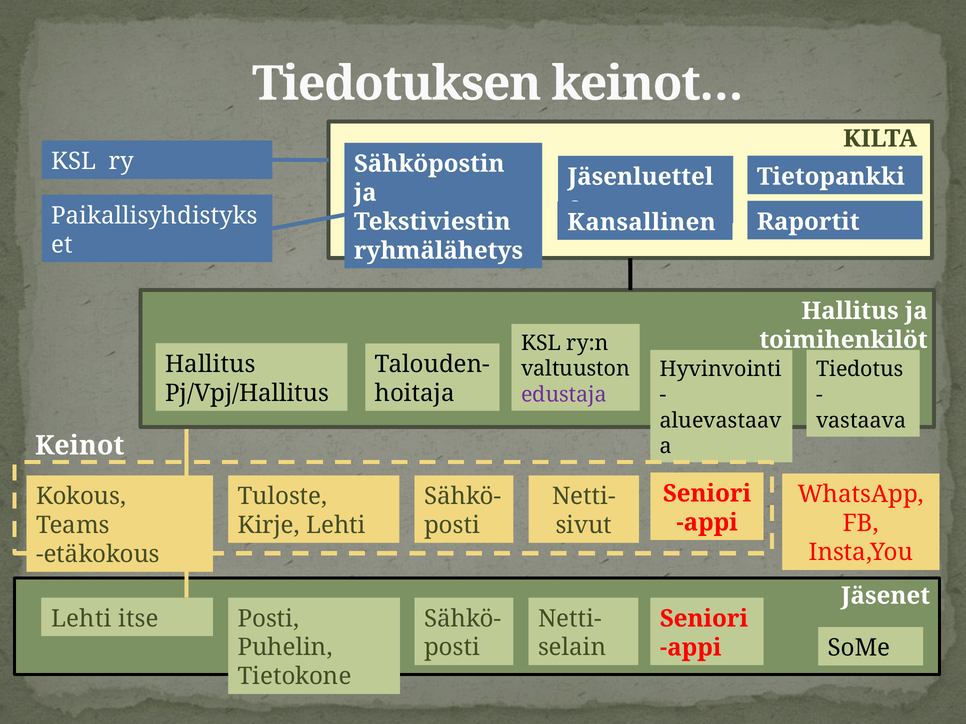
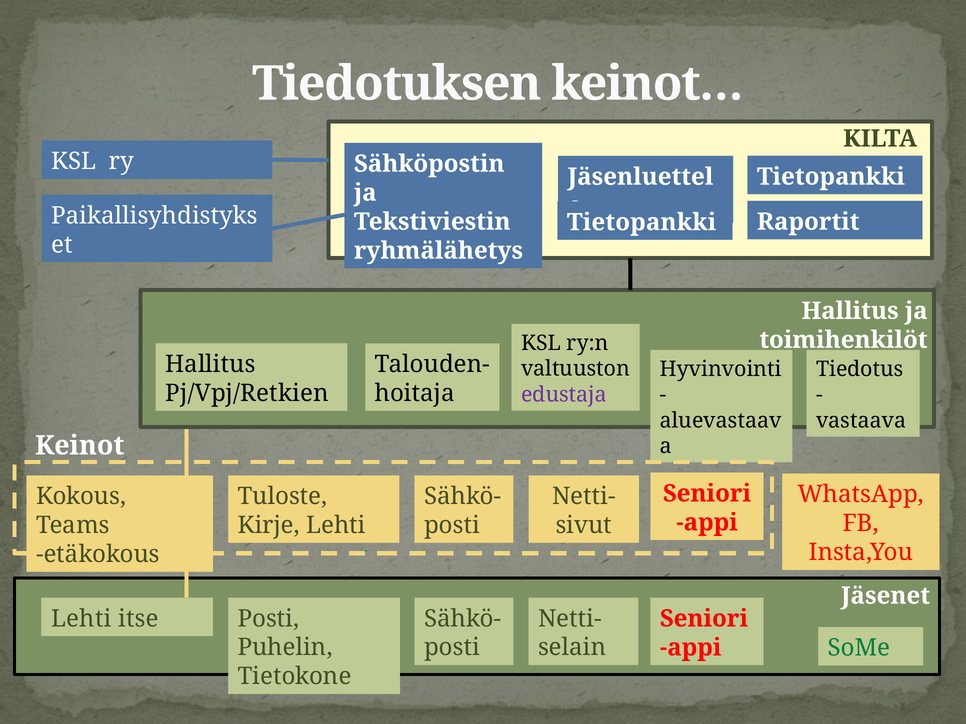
Kansallinen at (642, 222): Kansallinen -> Tietopankki
Pj/Vpj/Hallitus: Pj/Vpj/Hallitus -> Pj/Vpj/Retkien
SoMe colour: black -> green
